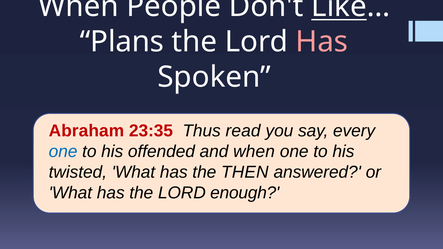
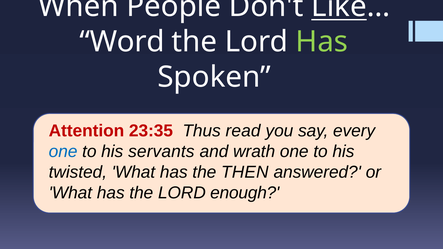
Plans: Plans -> Word
Has at (322, 42) colour: pink -> light green
Abraham: Abraham -> Attention
offended: offended -> servants
and when: when -> wrath
